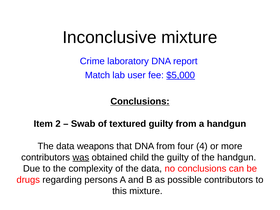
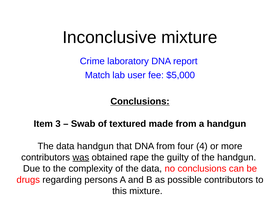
$5,000 underline: present -> none
2: 2 -> 3
textured guilty: guilty -> made
data weapons: weapons -> handgun
child: child -> rape
